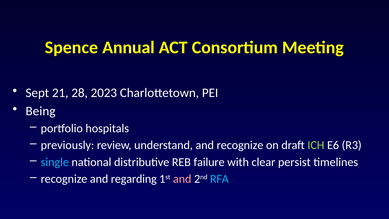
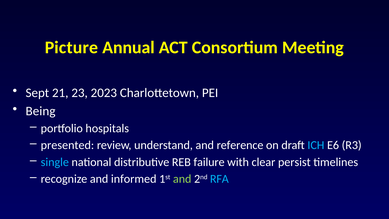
Spence: Spence -> Picture
28: 28 -> 23
previously: previously -> presented
and recognize: recognize -> reference
ICH colour: light green -> light blue
regarding: regarding -> informed
and at (182, 179) colour: pink -> light green
